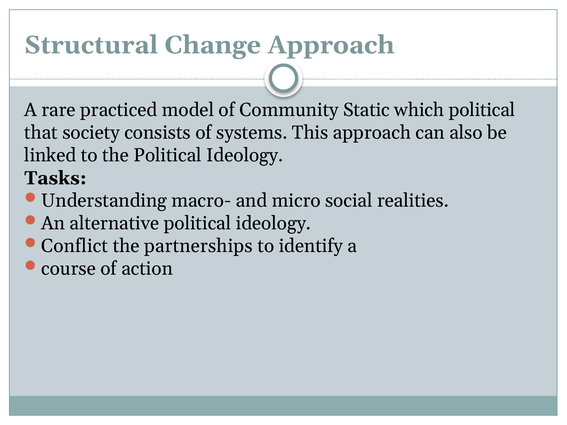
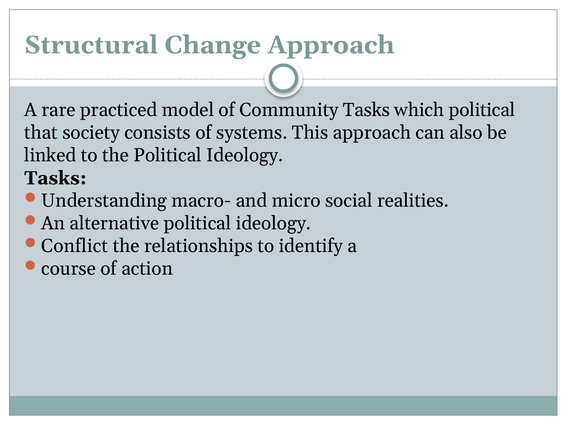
Community Static: Static -> Tasks
partnerships: partnerships -> relationships
